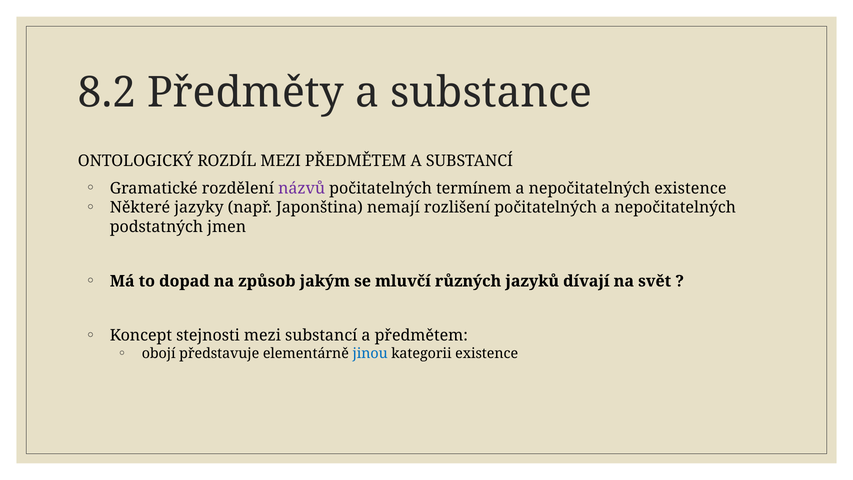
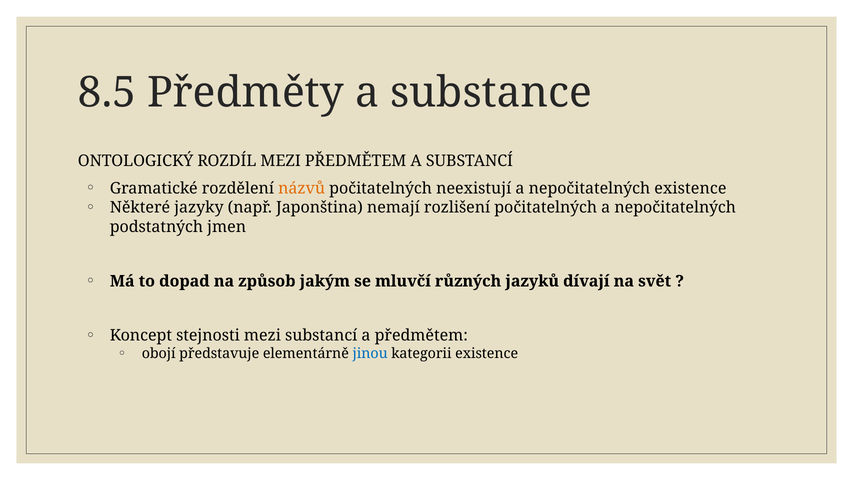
8.2: 8.2 -> 8.5
názvů colour: purple -> orange
termínem: termínem -> neexistují
